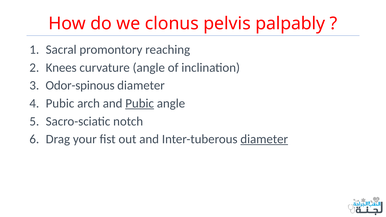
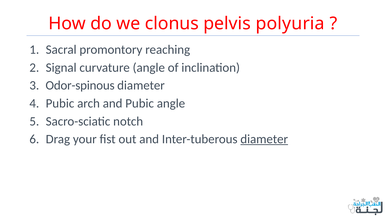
palpably: palpably -> polyuria
Knees: Knees -> Signal
Pubic at (140, 103) underline: present -> none
